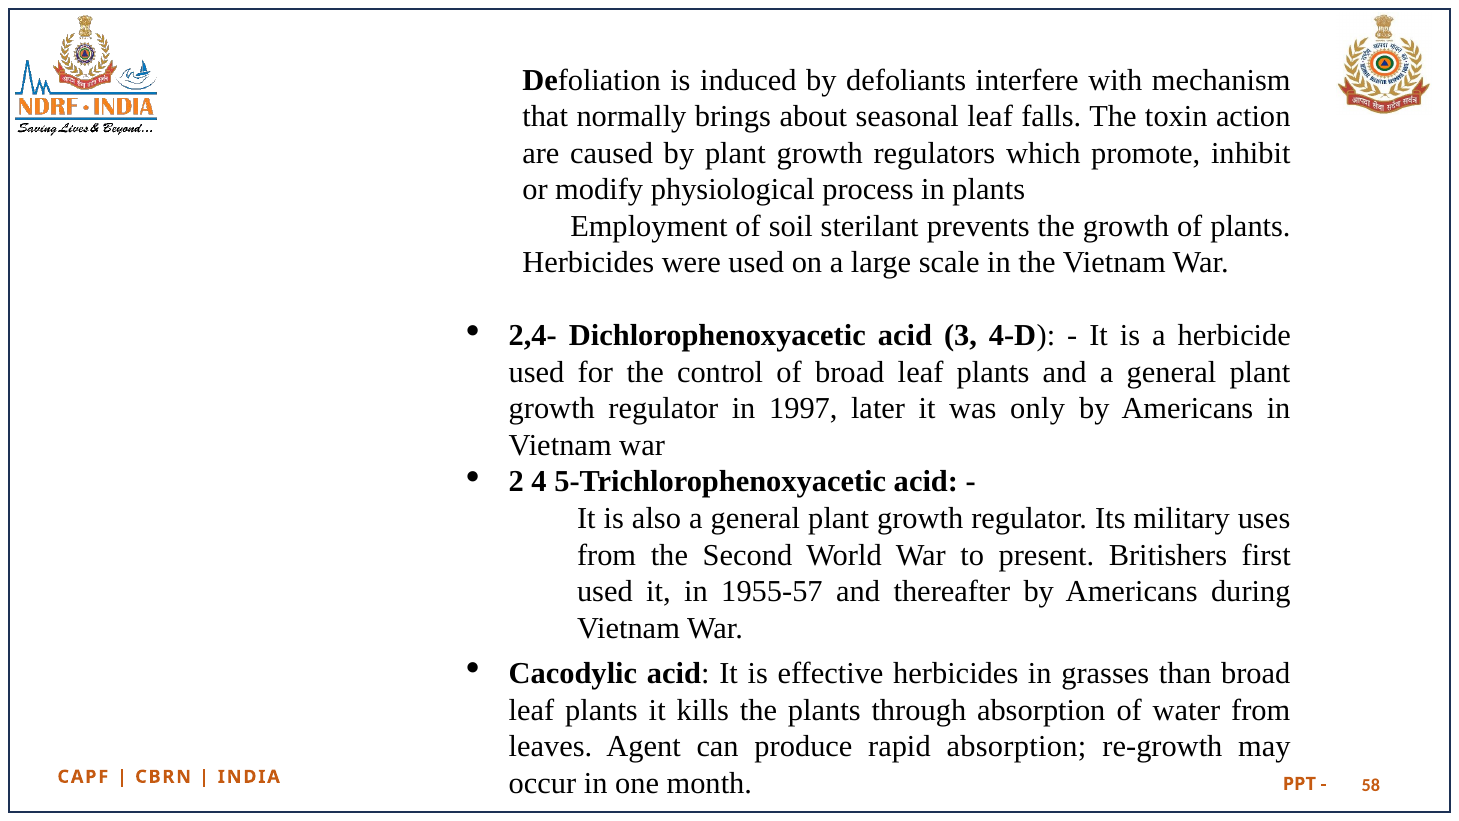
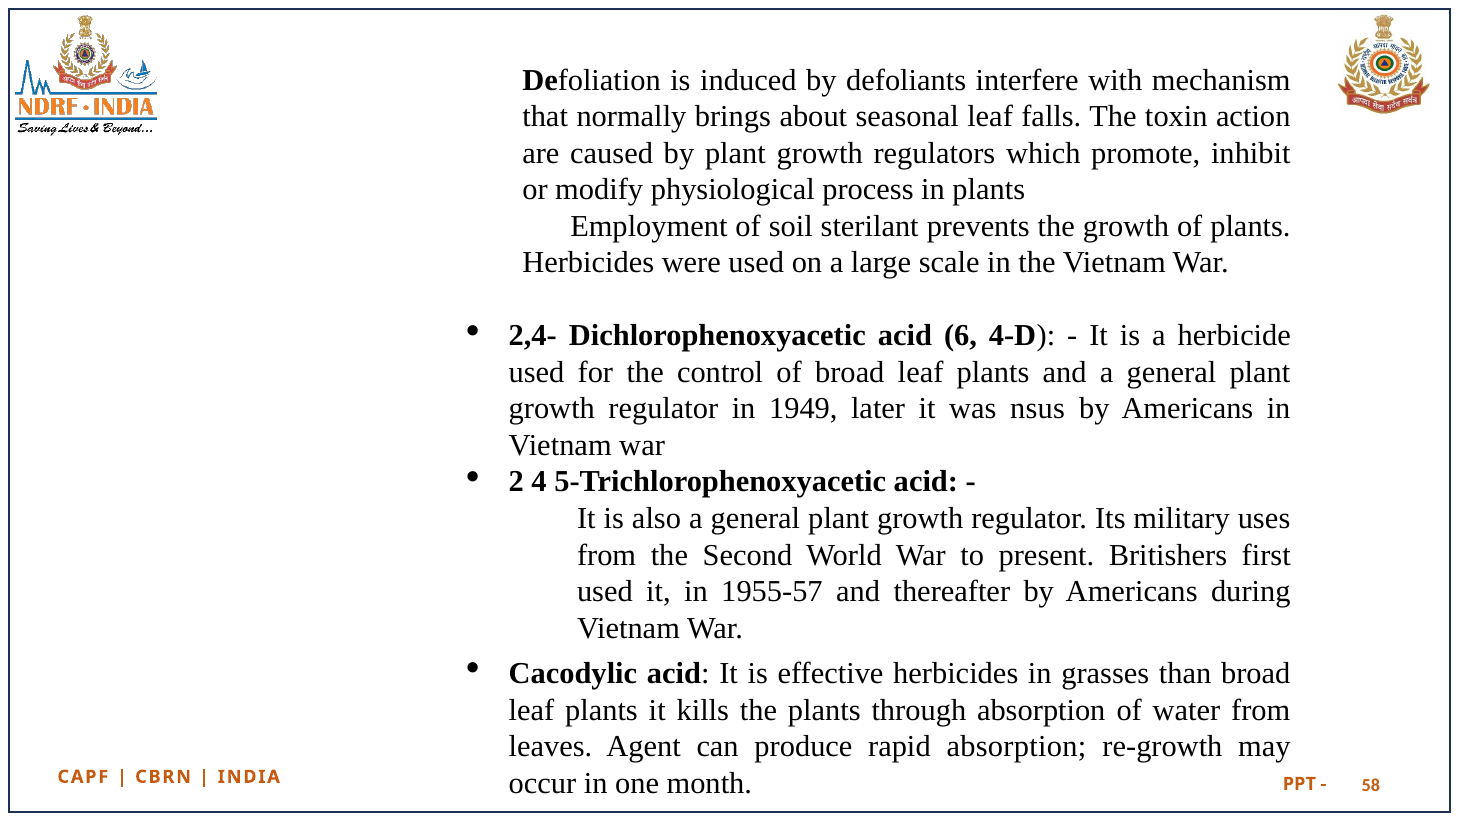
3: 3 -> 6
1997: 1997 -> 1949
only: only -> nsus
